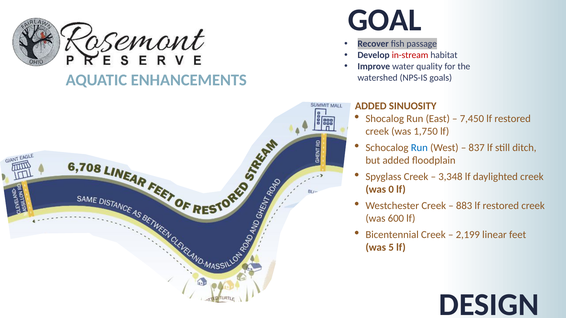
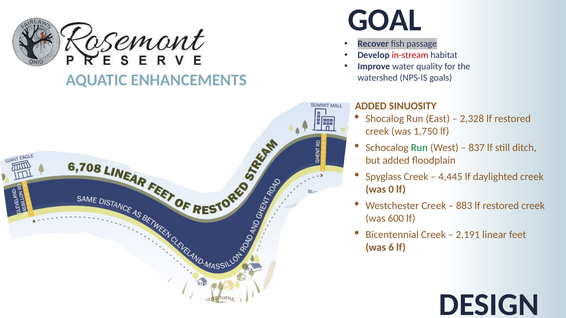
7,450: 7,450 -> 2,328
Run at (419, 148) colour: blue -> green
3,348: 3,348 -> 4,445
2,199: 2,199 -> 2,191
5: 5 -> 6
